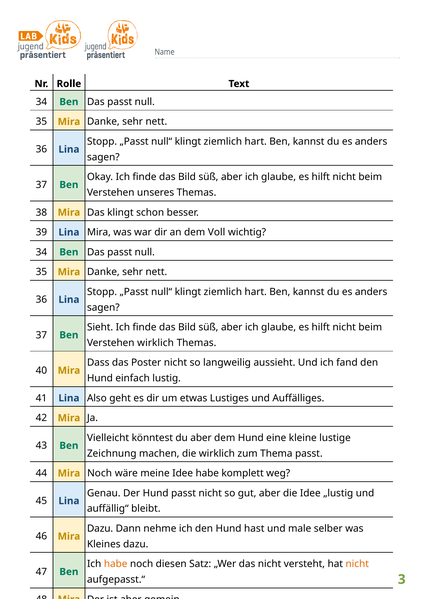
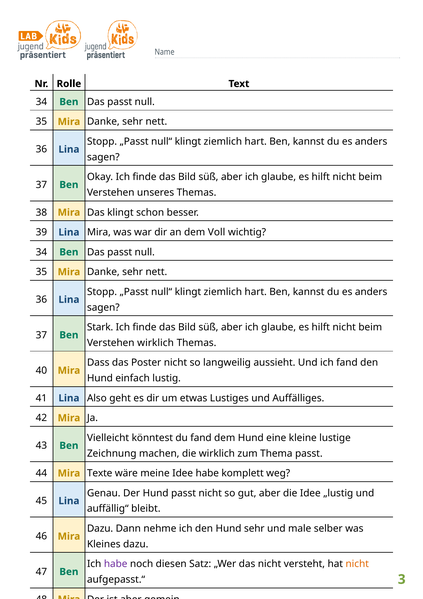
Sieht: Sieht -> Stark
du aber: aber -> fand
Mira Noch: Noch -> Texte
Hund hast: hast -> sehr
habe at (116, 563) colour: orange -> purple
